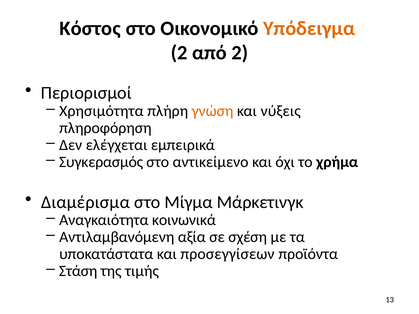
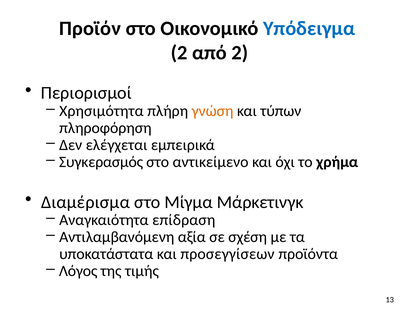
Κόστος: Κόστος -> Προϊόν
Υπόδειγμα colour: orange -> blue
νύξεις: νύξεις -> τύπων
κοινωνικά: κοινωνικά -> επίδραση
Στάση: Στάση -> Λόγος
